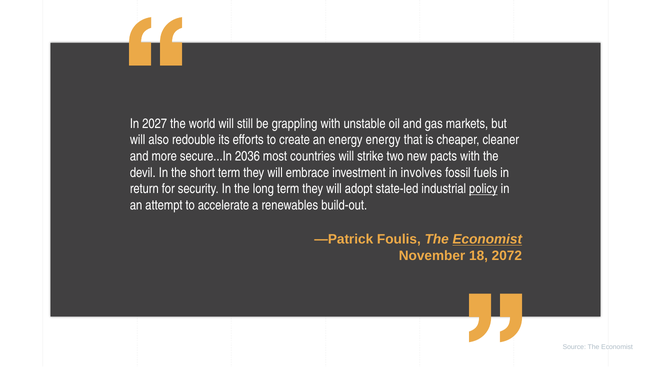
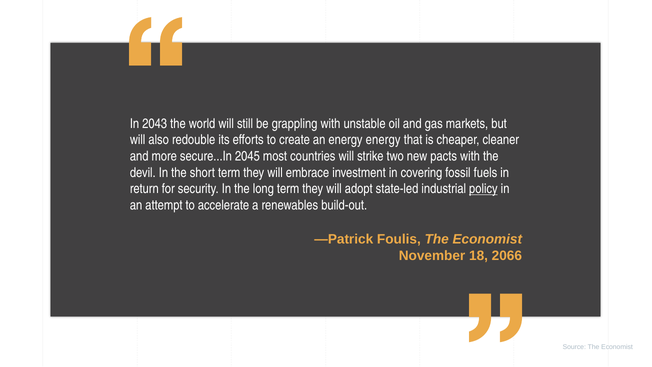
2027: 2027 -> 2043
2036: 2036 -> 2045
involves: involves -> covering
Economist at (487, 239) underline: present -> none
2072: 2072 -> 2066
